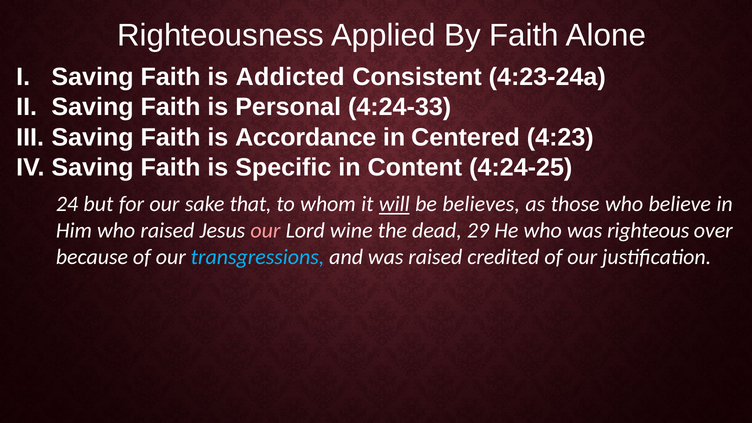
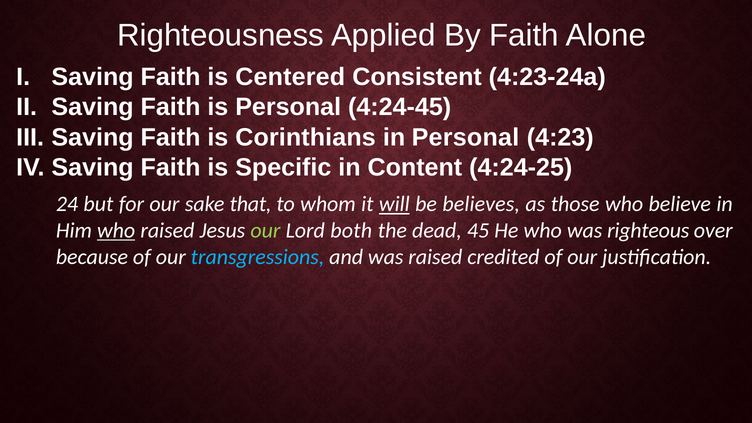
Addicted: Addicted -> Centered
4:24-33: 4:24-33 -> 4:24-45
Accordance: Accordance -> Corinthians
in Centered: Centered -> Personal
who at (116, 231) underline: none -> present
our at (265, 231) colour: pink -> light green
wine: wine -> both
29: 29 -> 45
